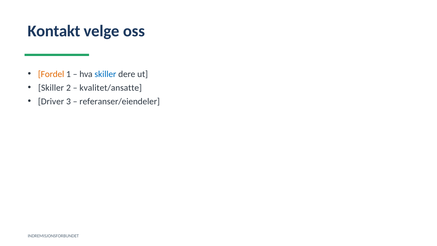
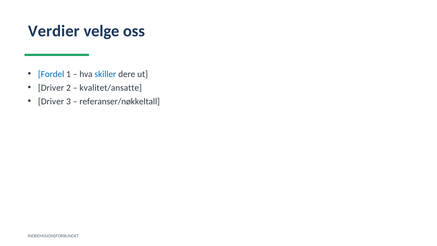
Kontakt: Kontakt -> Verdier
Fordel colour: orange -> blue
Skiller at (51, 88): Skiller -> Driver
referanser/eiendeler: referanser/eiendeler -> referanser/nøkkeltall
